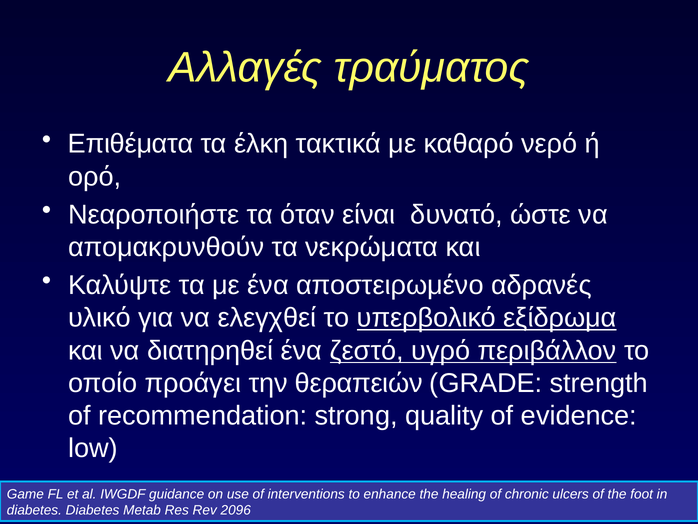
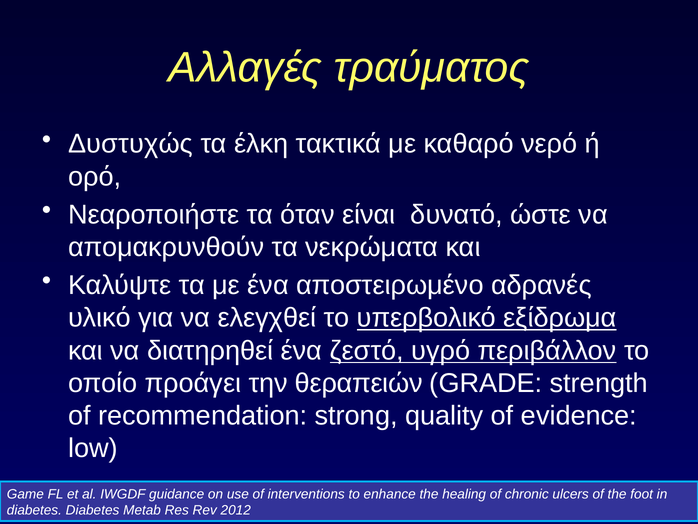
Επιθέματα: Επιθέματα -> Δυστυχώς
2096: 2096 -> 2012
